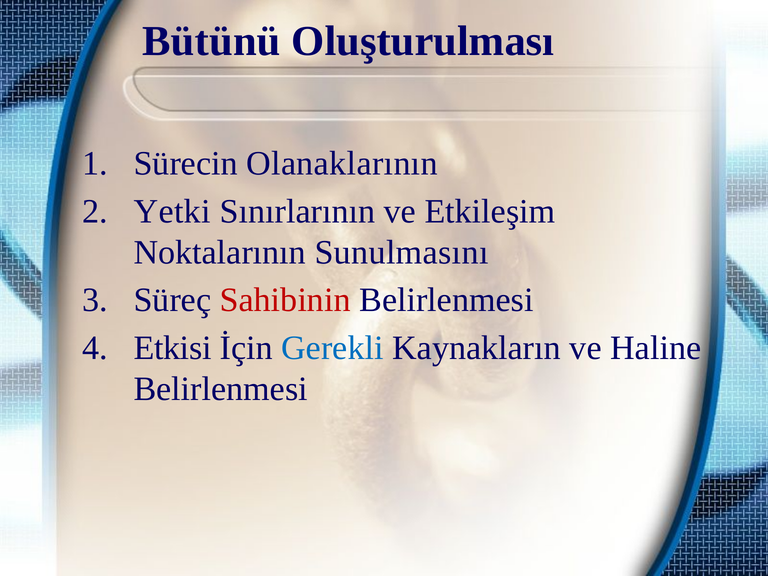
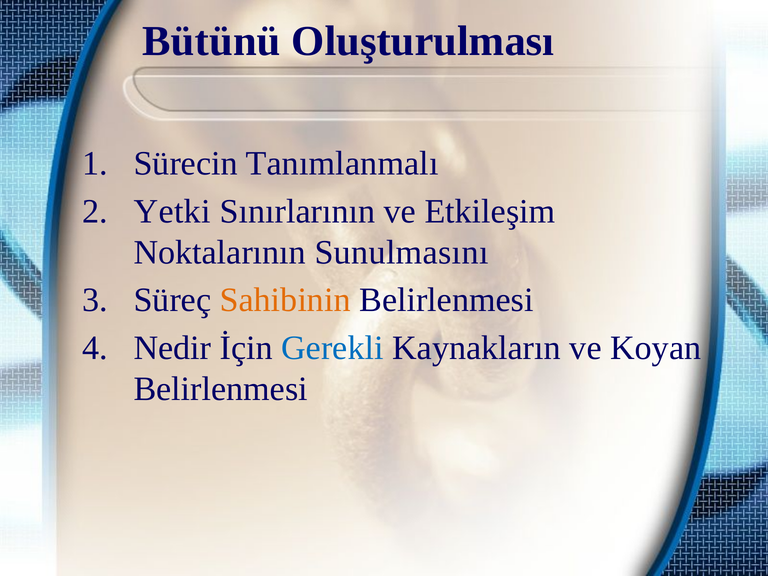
Olanaklarının: Olanaklarının -> Tanımlanmalı
Sahibinin colour: red -> orange
Etkisi: Etkisi -> Nedir
Haline: Haline -> Koyan
